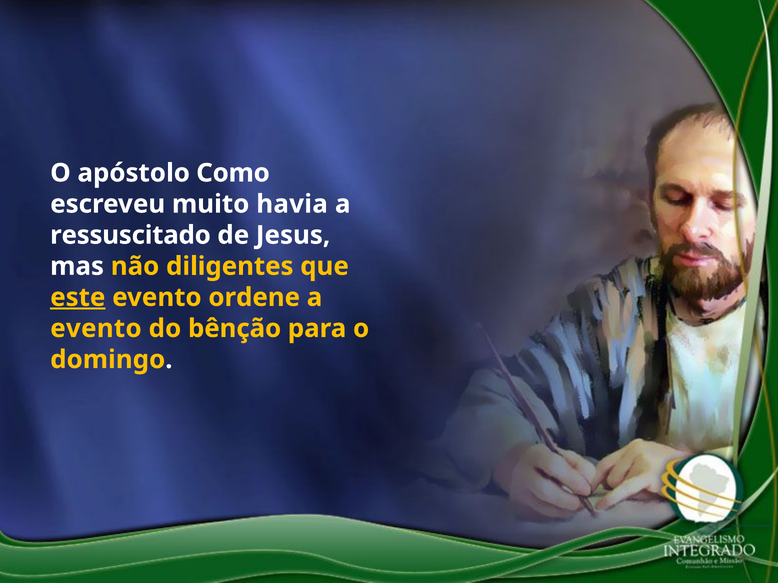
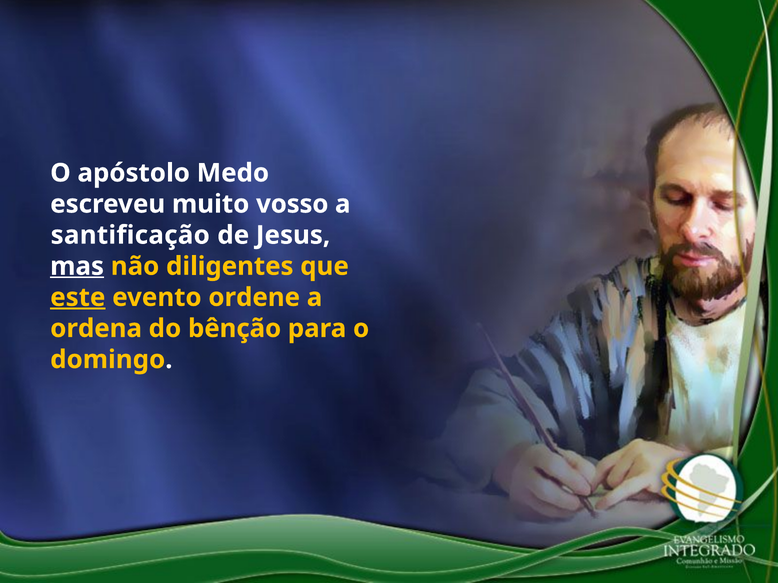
Como: Como -> Medo
havia: havia -> vosso
ressuscitado: ressuscitado -> santificação
mas underline: none -> present
evento at (96, 329): evento -> ordena
